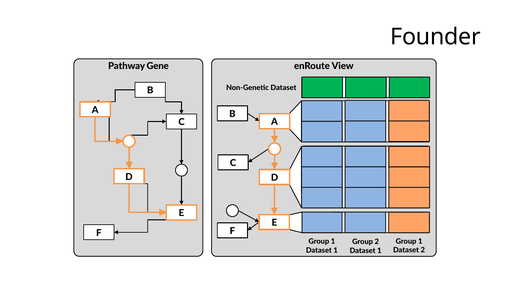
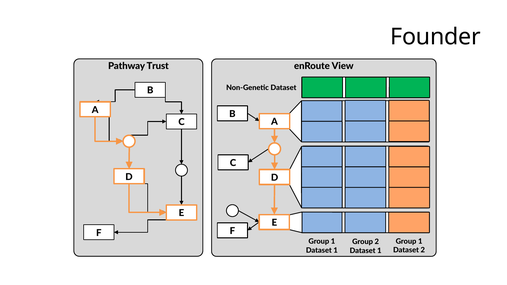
Gene: Gene -> Trust
